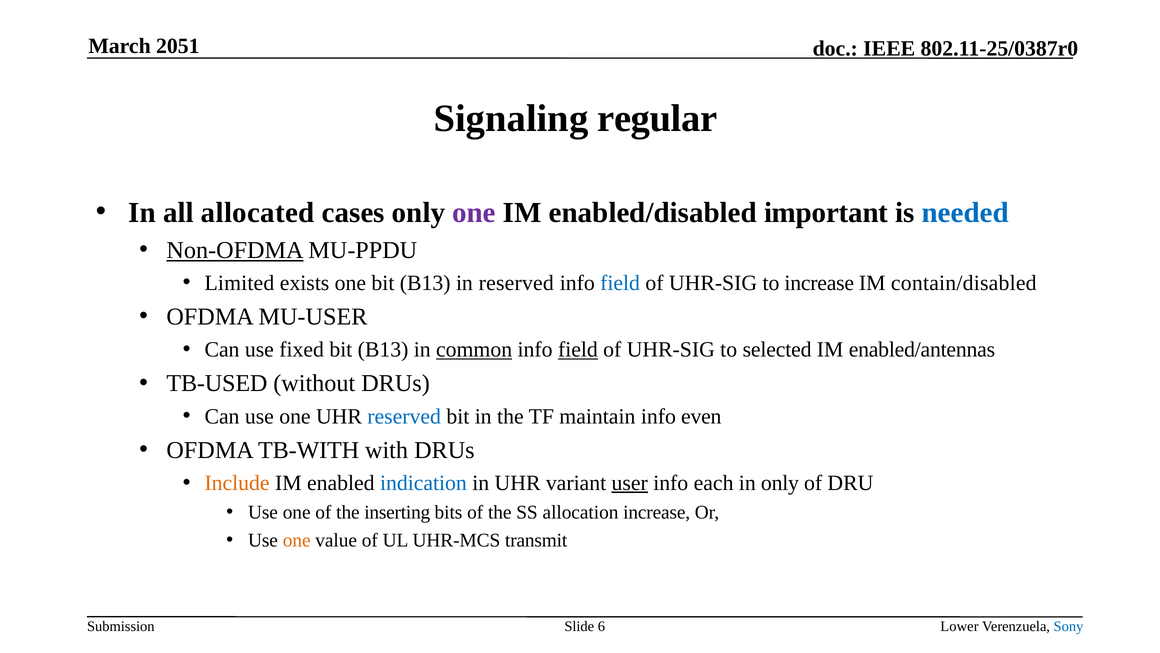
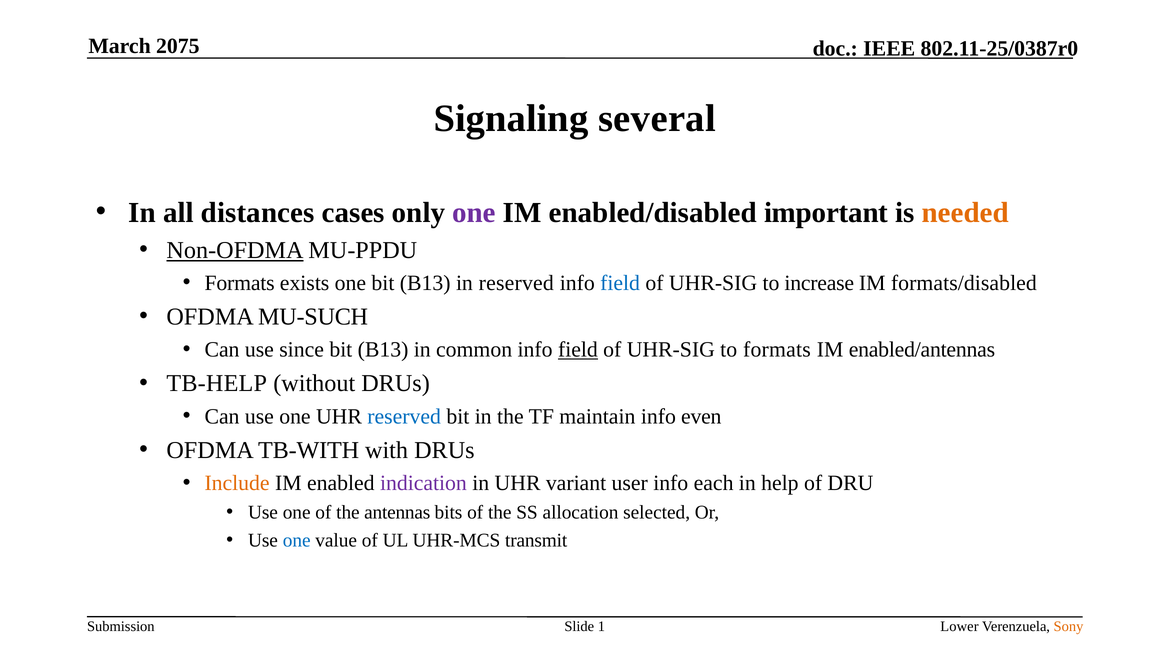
2051: 2051 -> 2075
regular: regular -> several
allocated: allocated -> distances
needed colour: blue -> orange
Limited at (239, 283): Limited -> Formats
contain/disabled: contain/disabled -> formats/disabled
MU-USER: MU-USER -> MU-SUCH
fixed: fixed -> since
common underline: present -> none
to selected: selected -> formats
TB-USED: TB-USED -> TB-HELP
indication colour: blue -> purple
user underline: present -> none
in only: only -> help
inserting: inserting -> antennas
allocation increase: increase -> selected
one at (297, 540) colour: orange -> blue
6: 6 -> 1
Sony colour: blue -> orange
